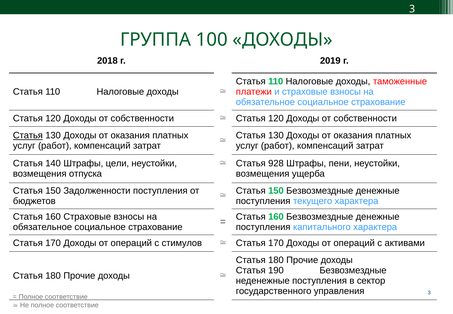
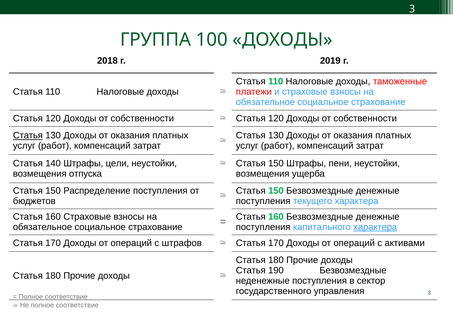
928 at (276, 163): 928 -> 150
Задолженности: Задолженности -> Распределение
характера at (375, 227) underline: none -> present
стимулов: стимулов -> штрафов
